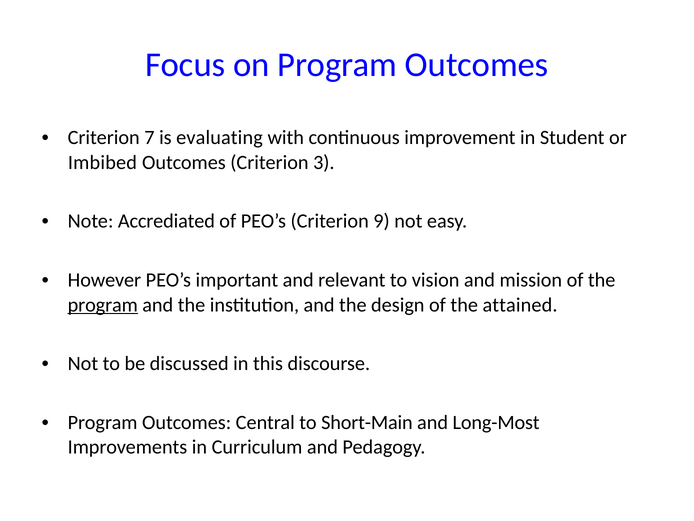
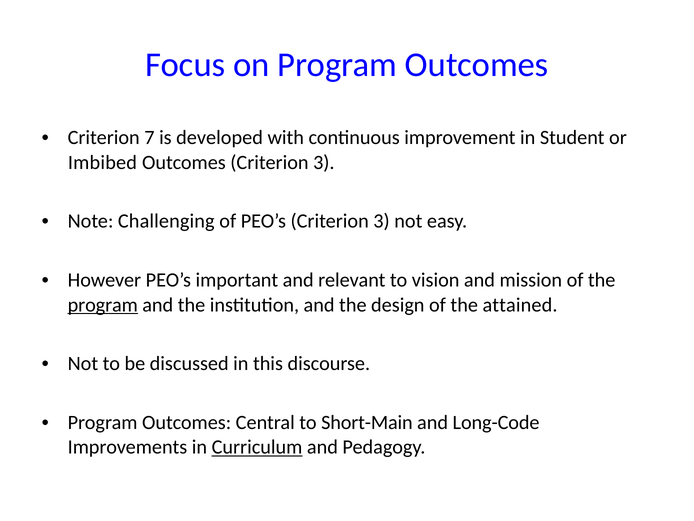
evaluating: evaluating -> developed
Accrediated: Accrediated -> Challenging
PEO’s Criterion 9: 9 -> 3
Long-Most: Long-Most -> Long-Code
Curriculum underline: none -> present
